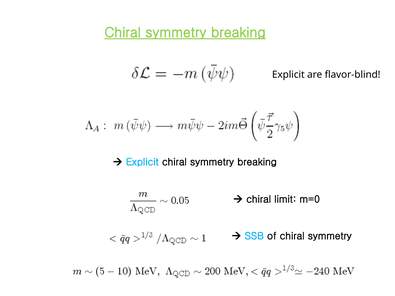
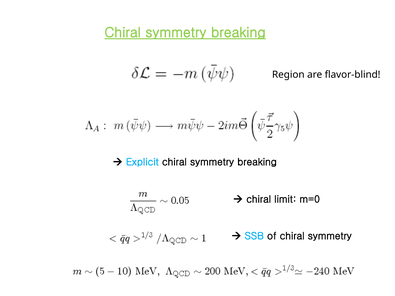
Explicit at (288, 75): Explicit -> Region
